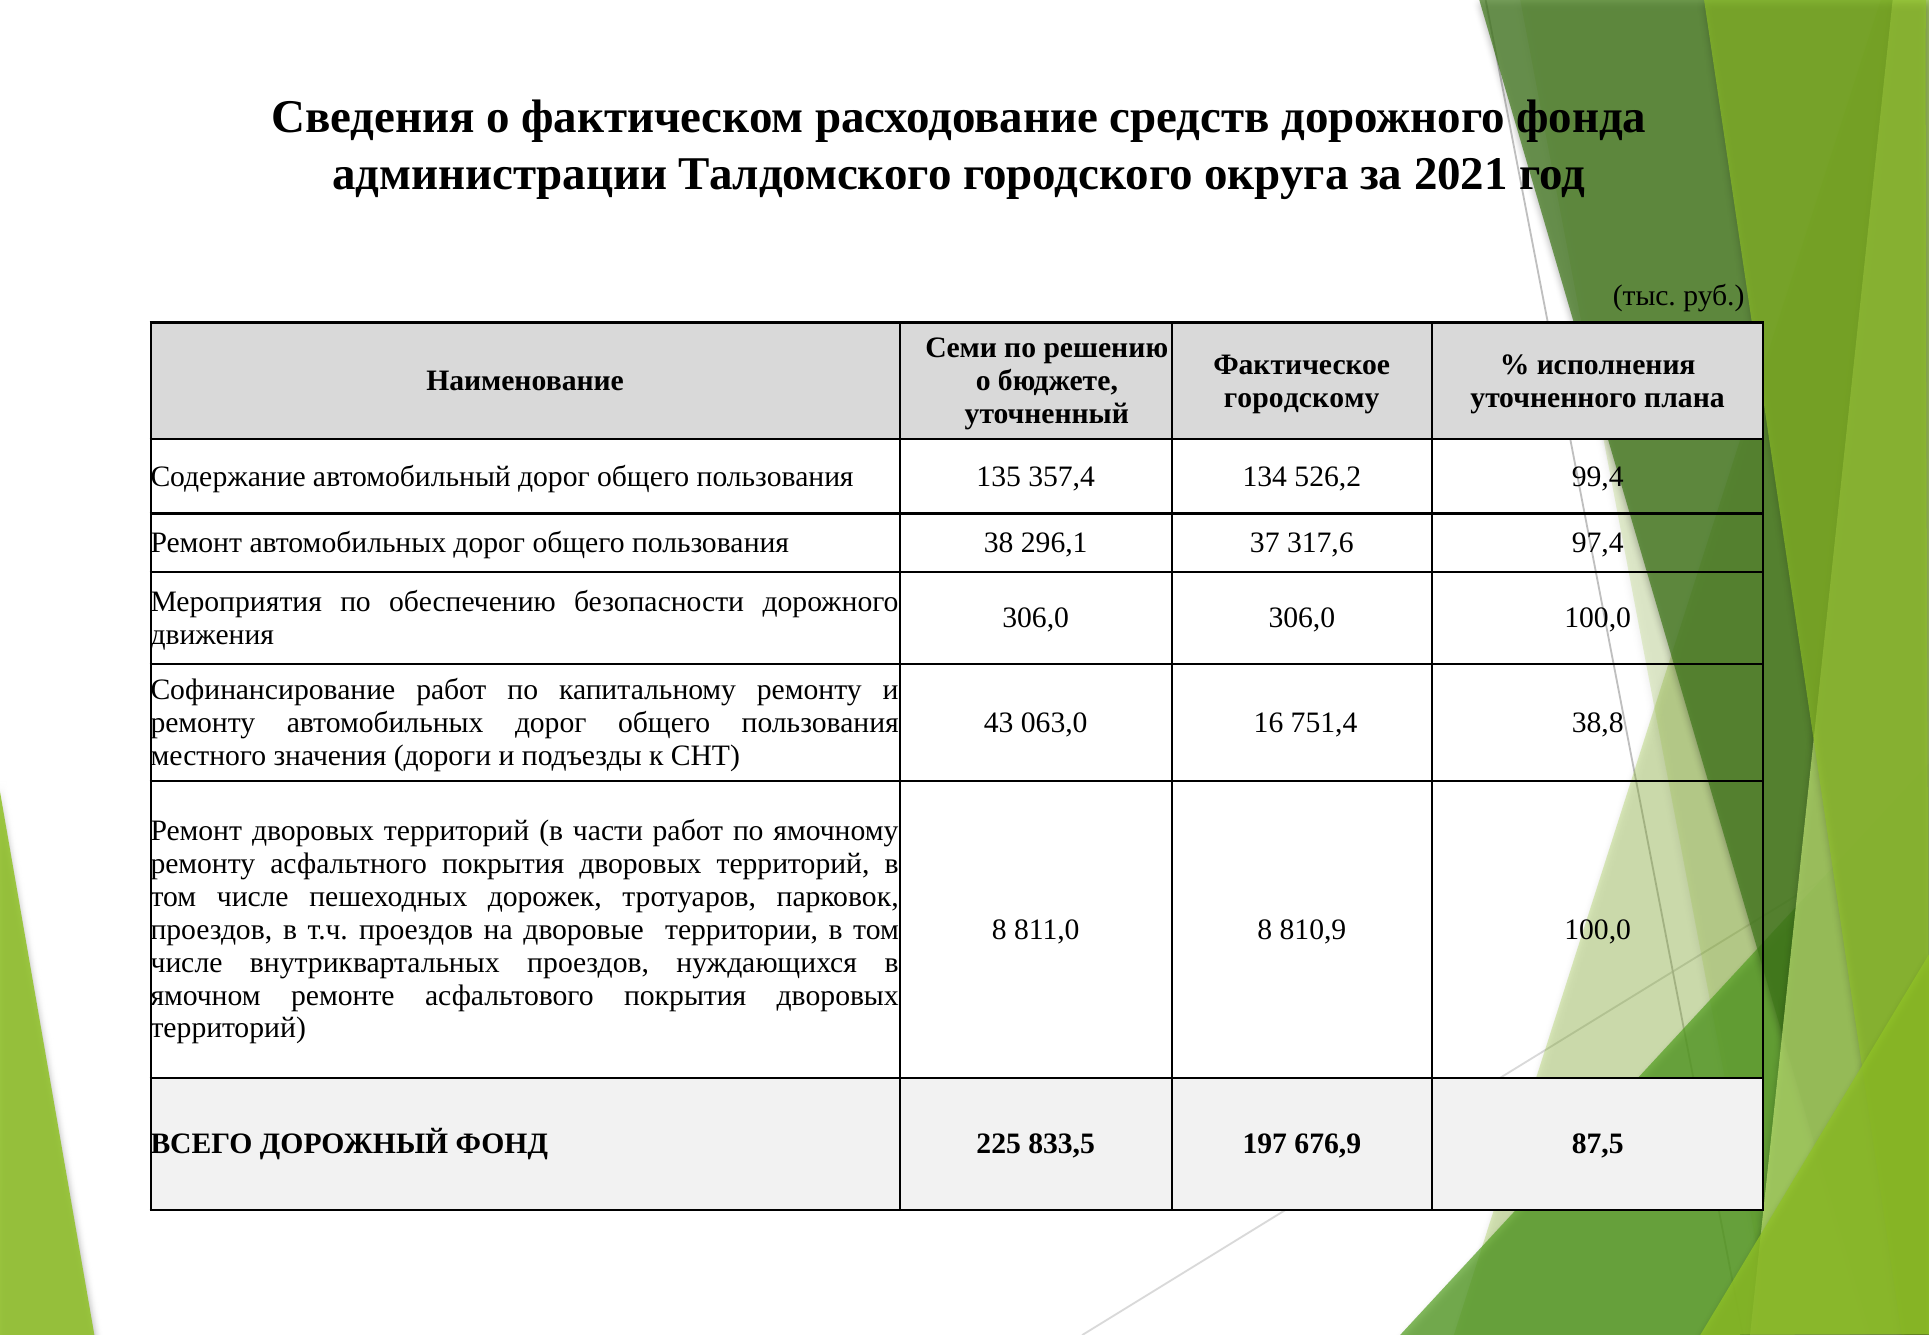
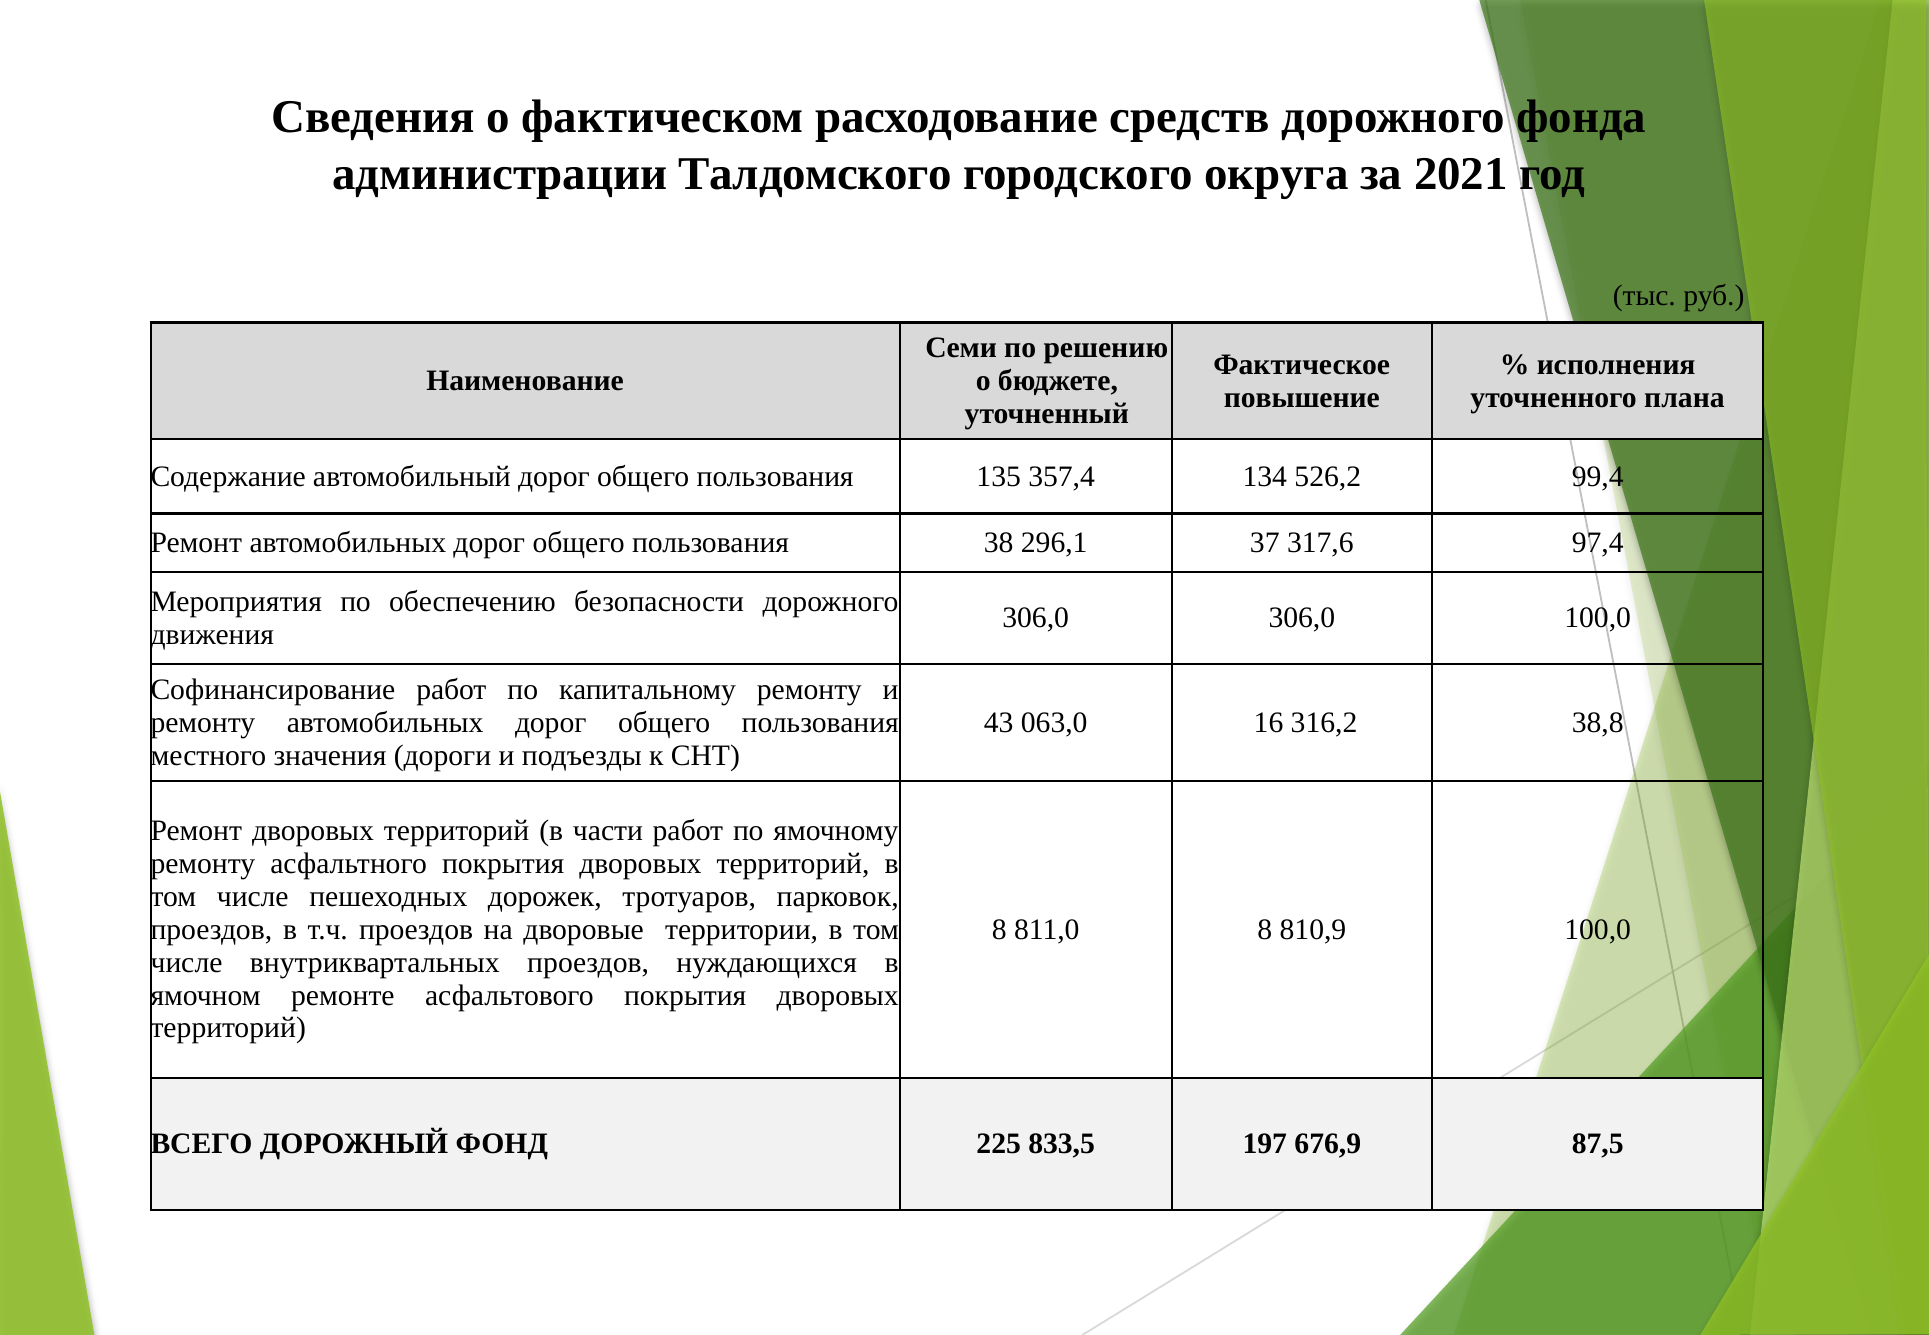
городскому: городскому -> повышение
751,4: 751,4 -> 316,2
